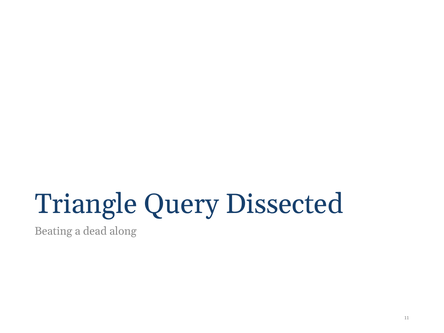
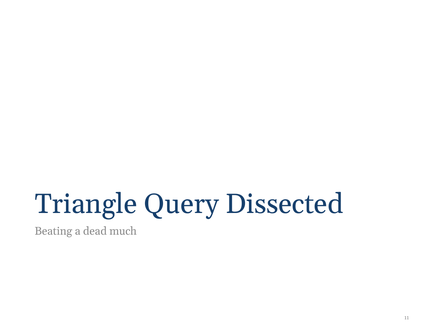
along: along -> much
